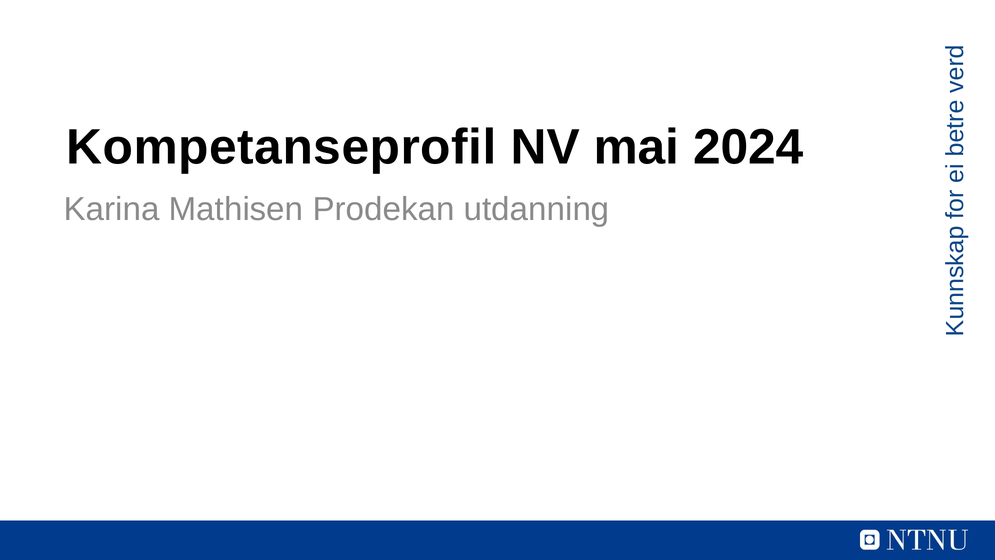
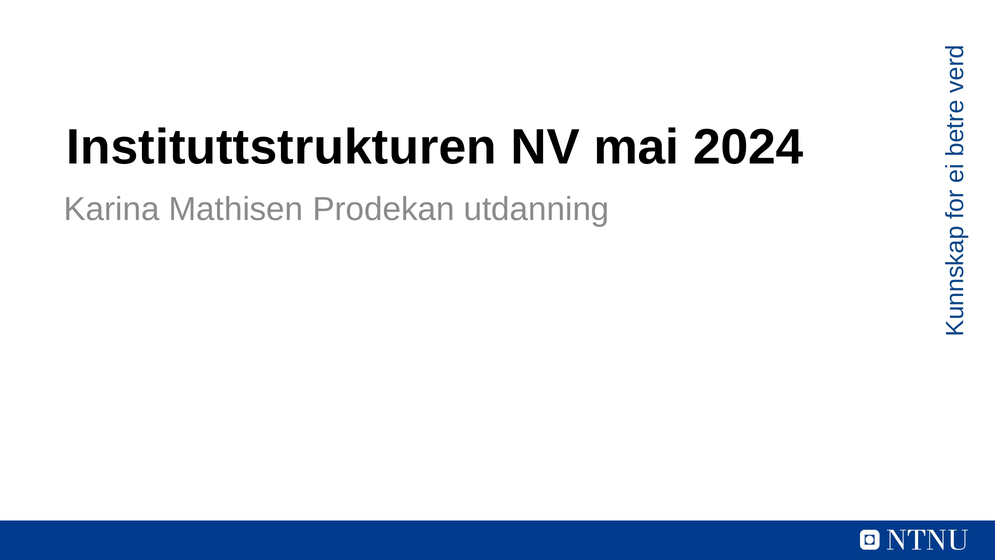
Kompetanseprofil: Kompetanseprofil -> Instituttstrukturen
